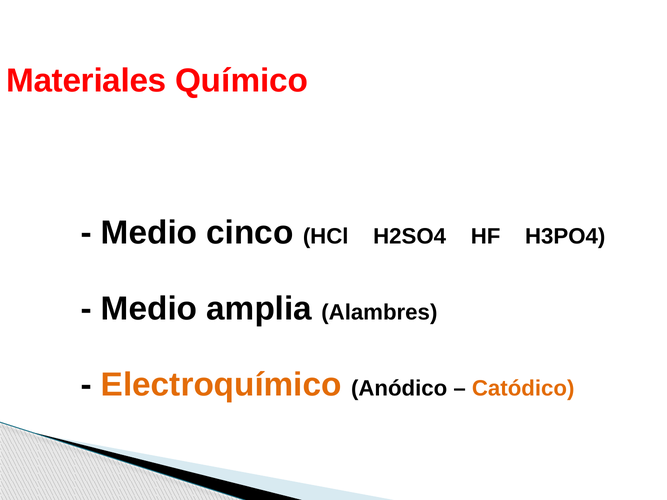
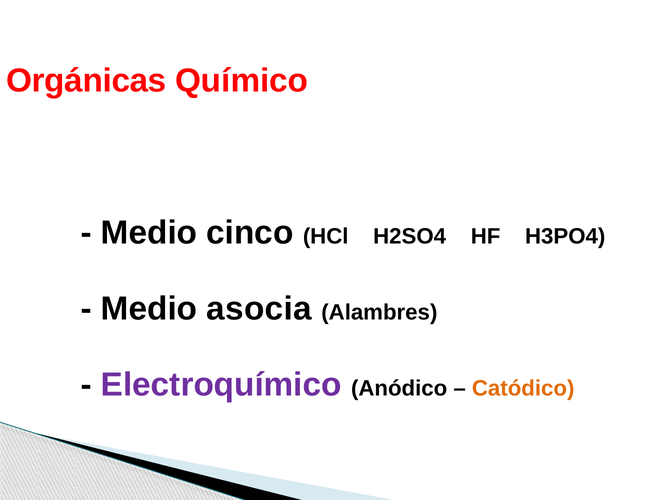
Materiales: Materiales -> Orgánicas
amplia: amplia -> asocia
Electroquímico colour: orange -> purple
